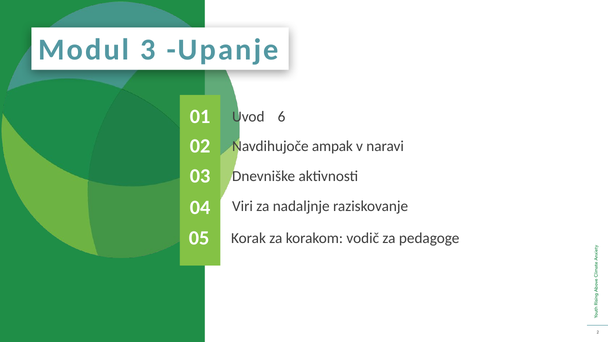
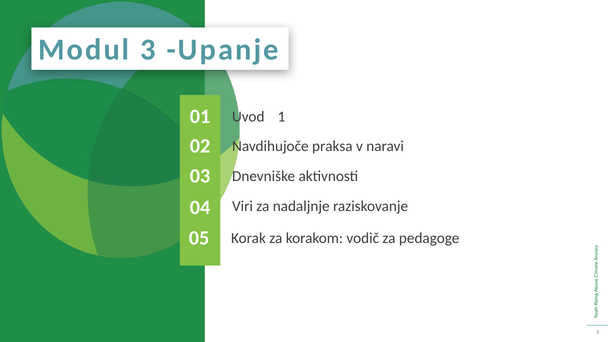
6: 6 -> 1
ampak: ampak -> praksa
